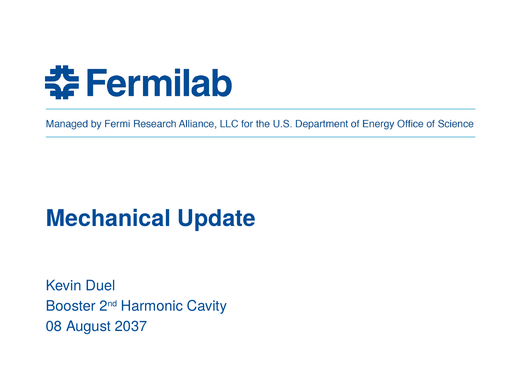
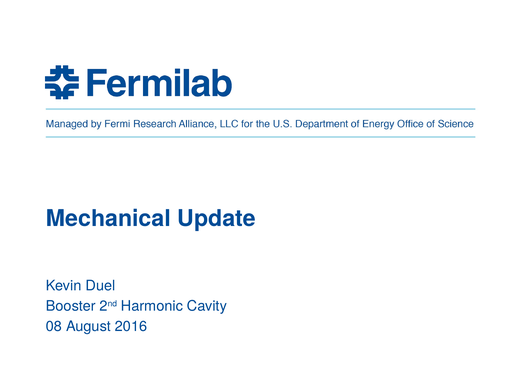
2037: 2037 -> 2016
